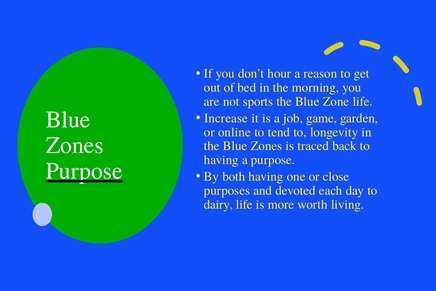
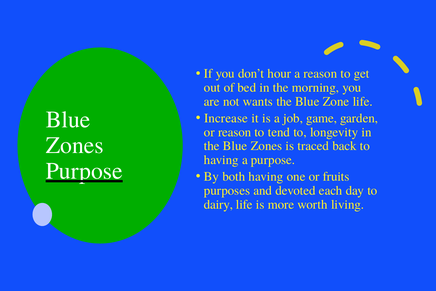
sports: sports -> wants
or online: online -> reason
close: close -> fruits
